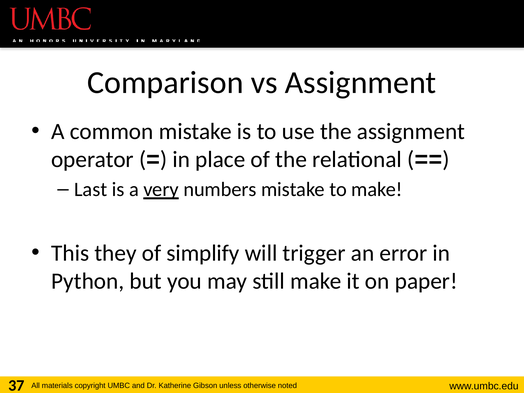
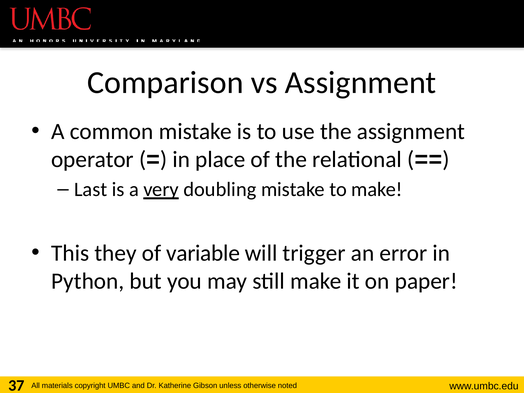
numbers: numbers -> doubling
simplify: simplify -> variable
